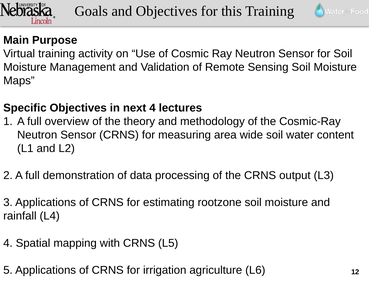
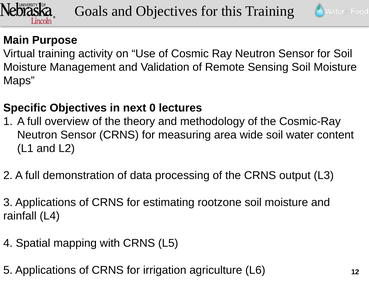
next 4: 4 -> 0
